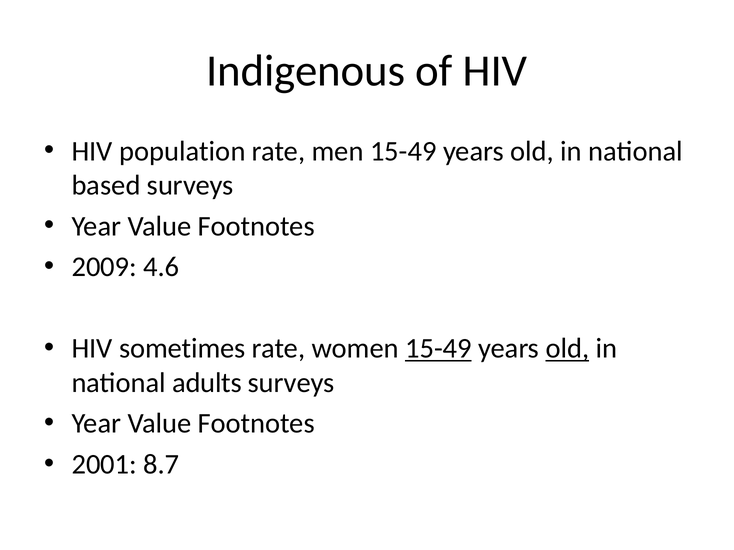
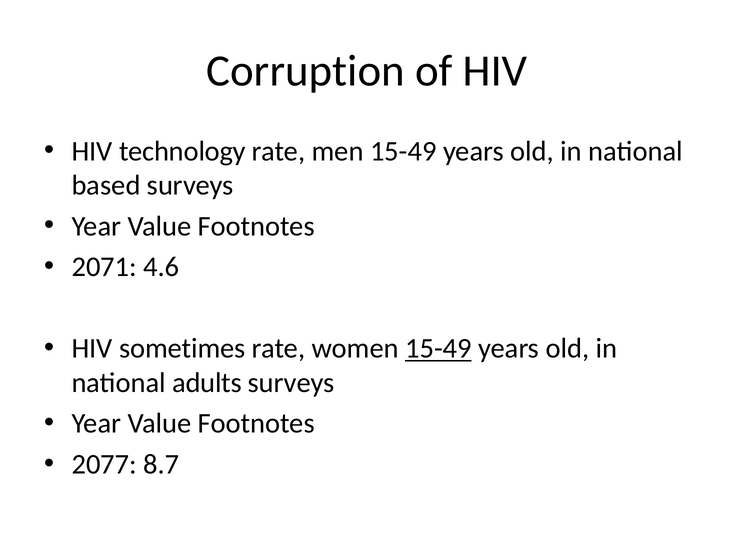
Indigenous: Indigenous -> Corruption
population: population -> technology
2009: 2009 -> 2071
old at (567, 349) underline: present -> none
2001: 2001 -> 2077
